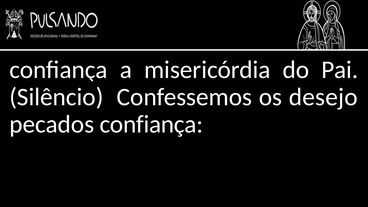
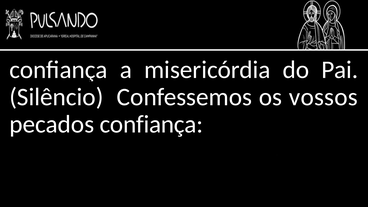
desejo: desejo -> vossos
